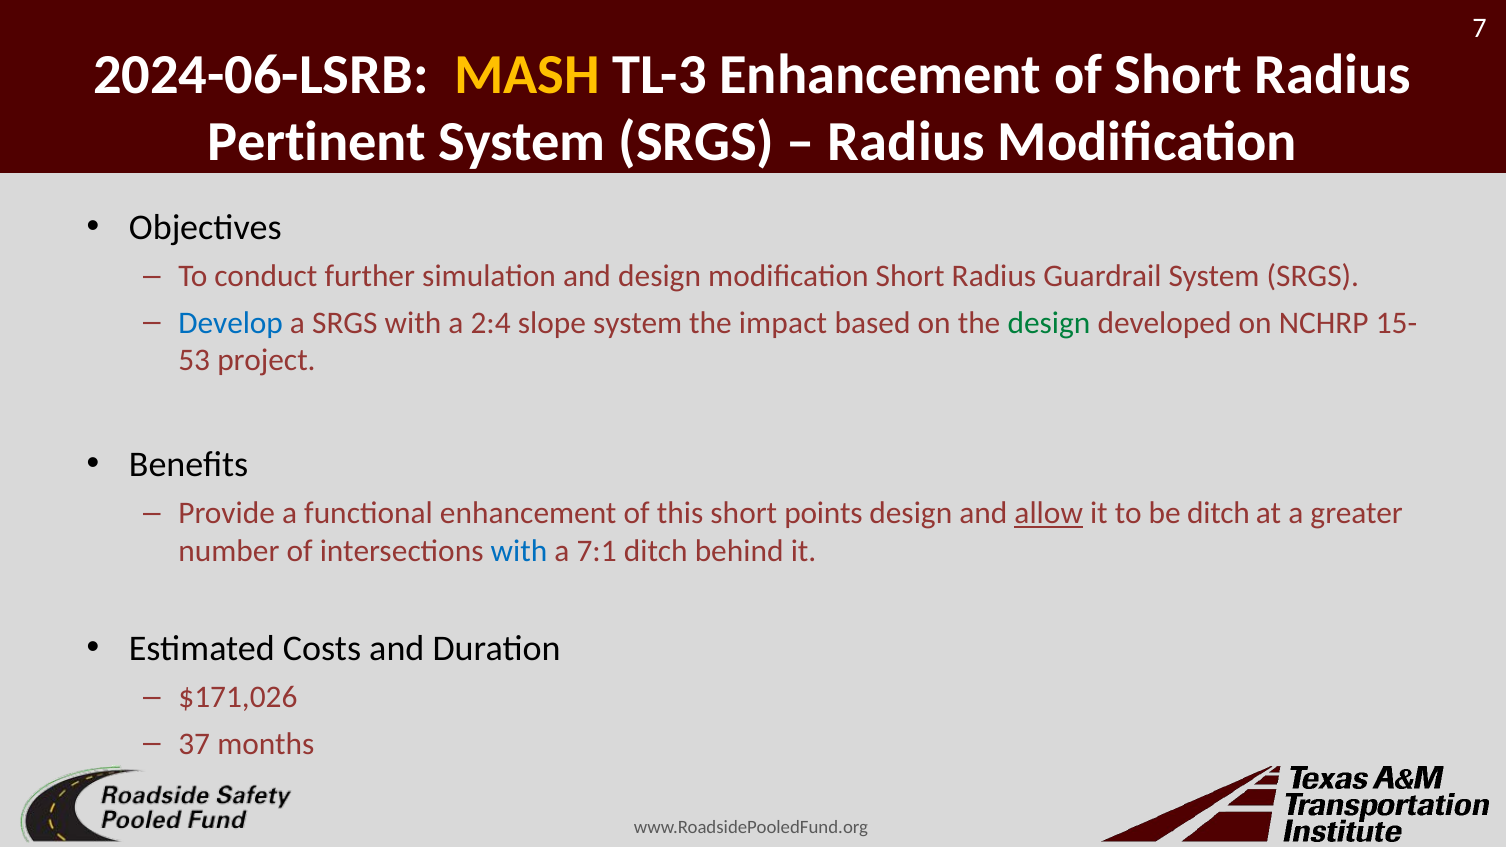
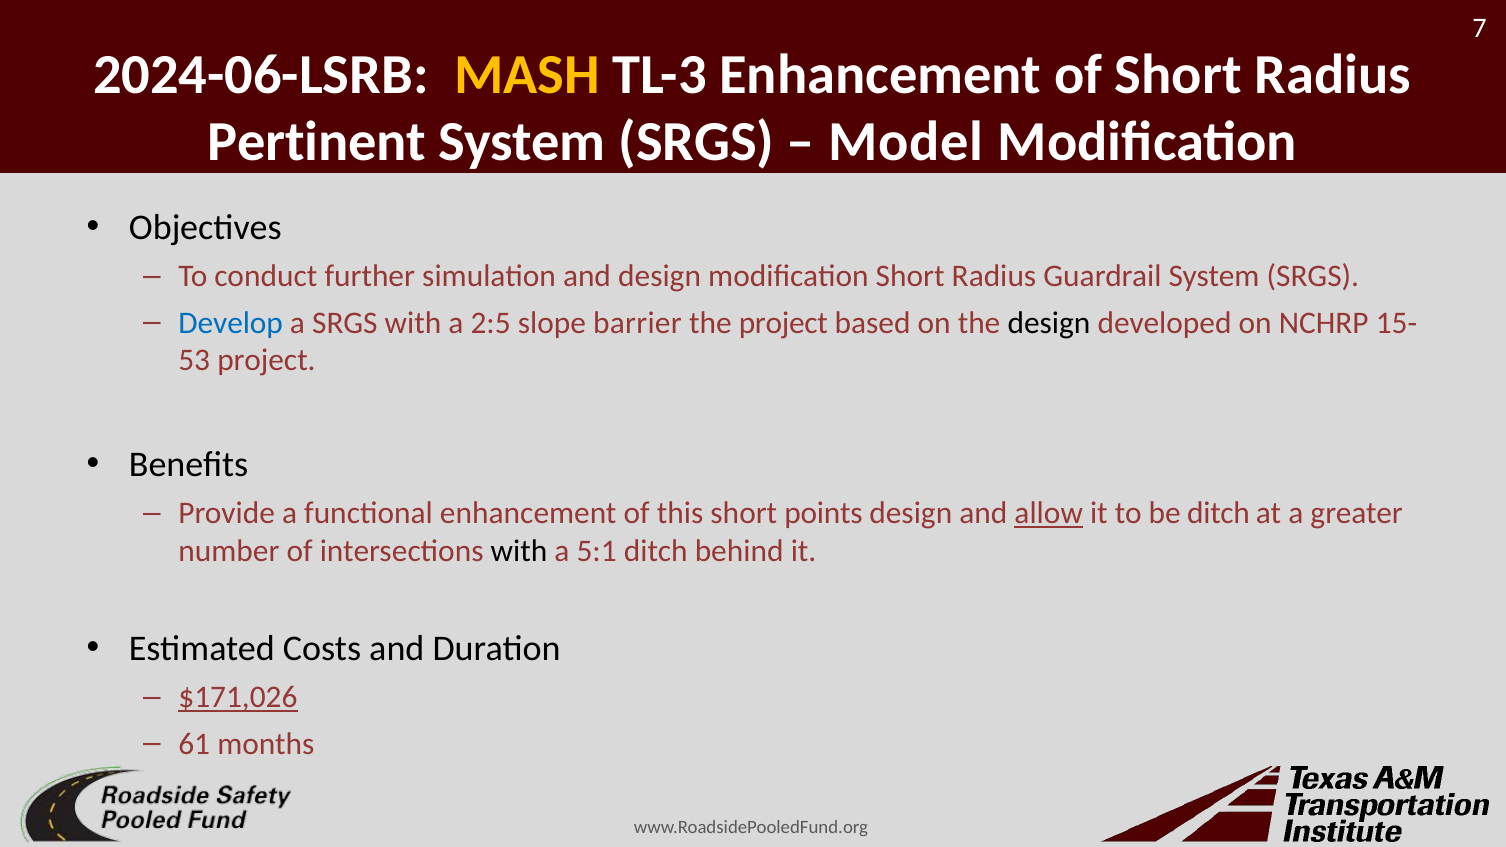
Radius at (906, 142): Radius -> Model
2:4: 2:4 -> 2:5
slope system: system -> barrier
the impact: impact -> project
design at (1049, 323) colour: green -> black
with at (519, 551) colour: blue -> black
7:1: 7:1 -> 5:1
$171,026 underline: none -> present
37: 37 -> 61
